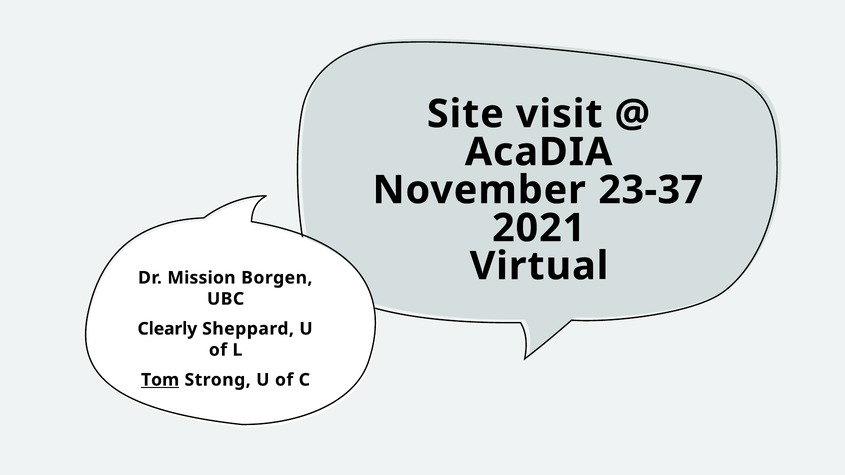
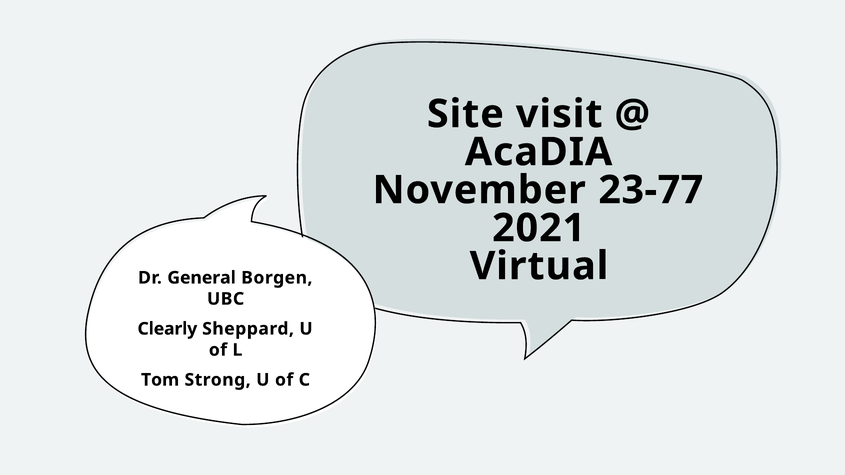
23-37: 23-37 -> 23-77
Mission: Mission -> General
Tom underline: present -> none
